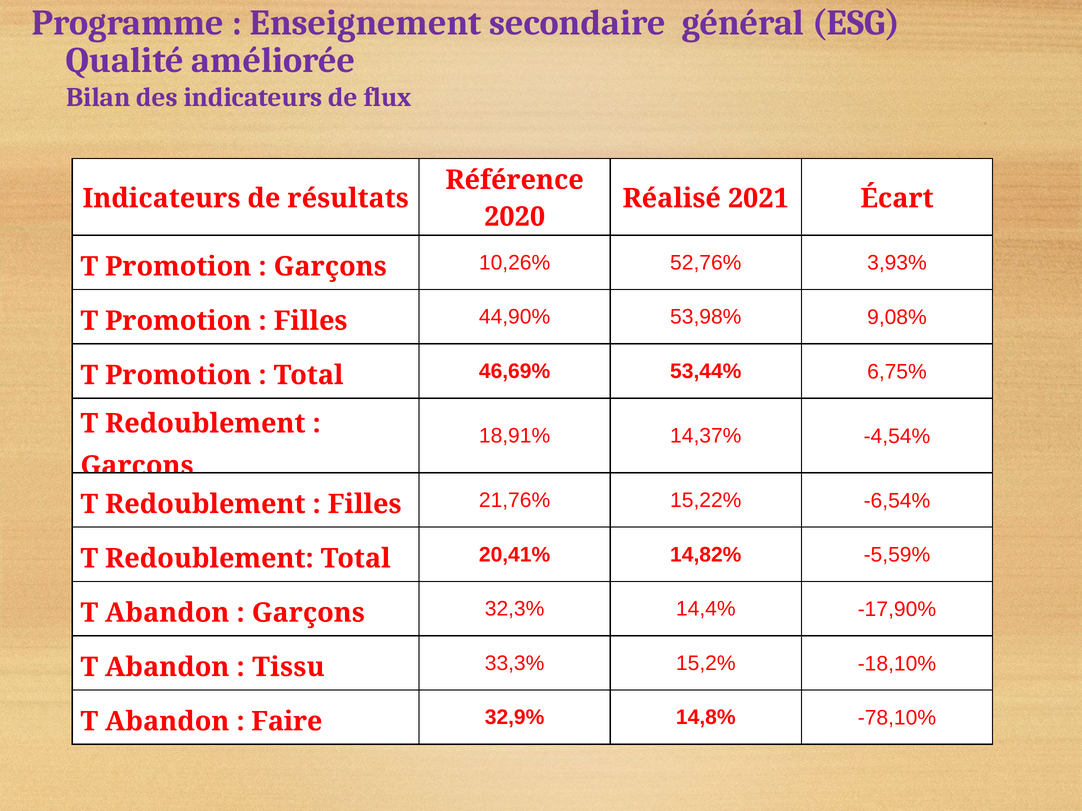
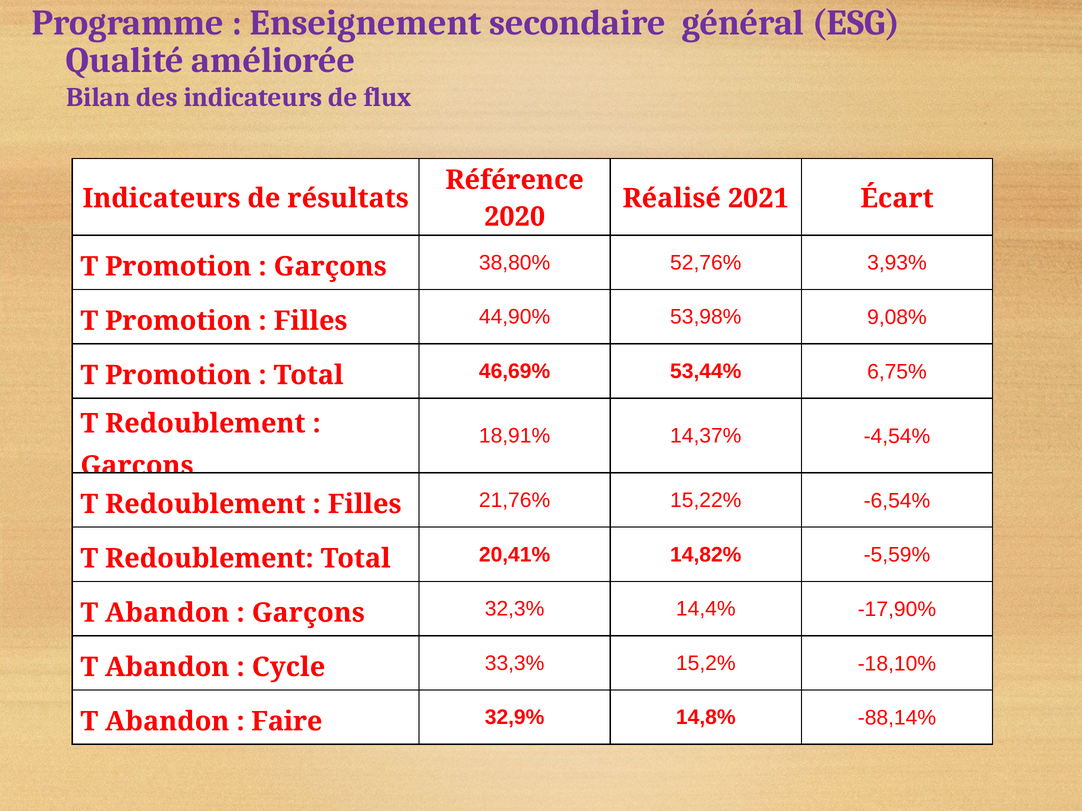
10,26%: 10,26% -> 38,80%
Tissu: Tissu -> Cycle
-78,10%: -78,10% -> -88,14%
